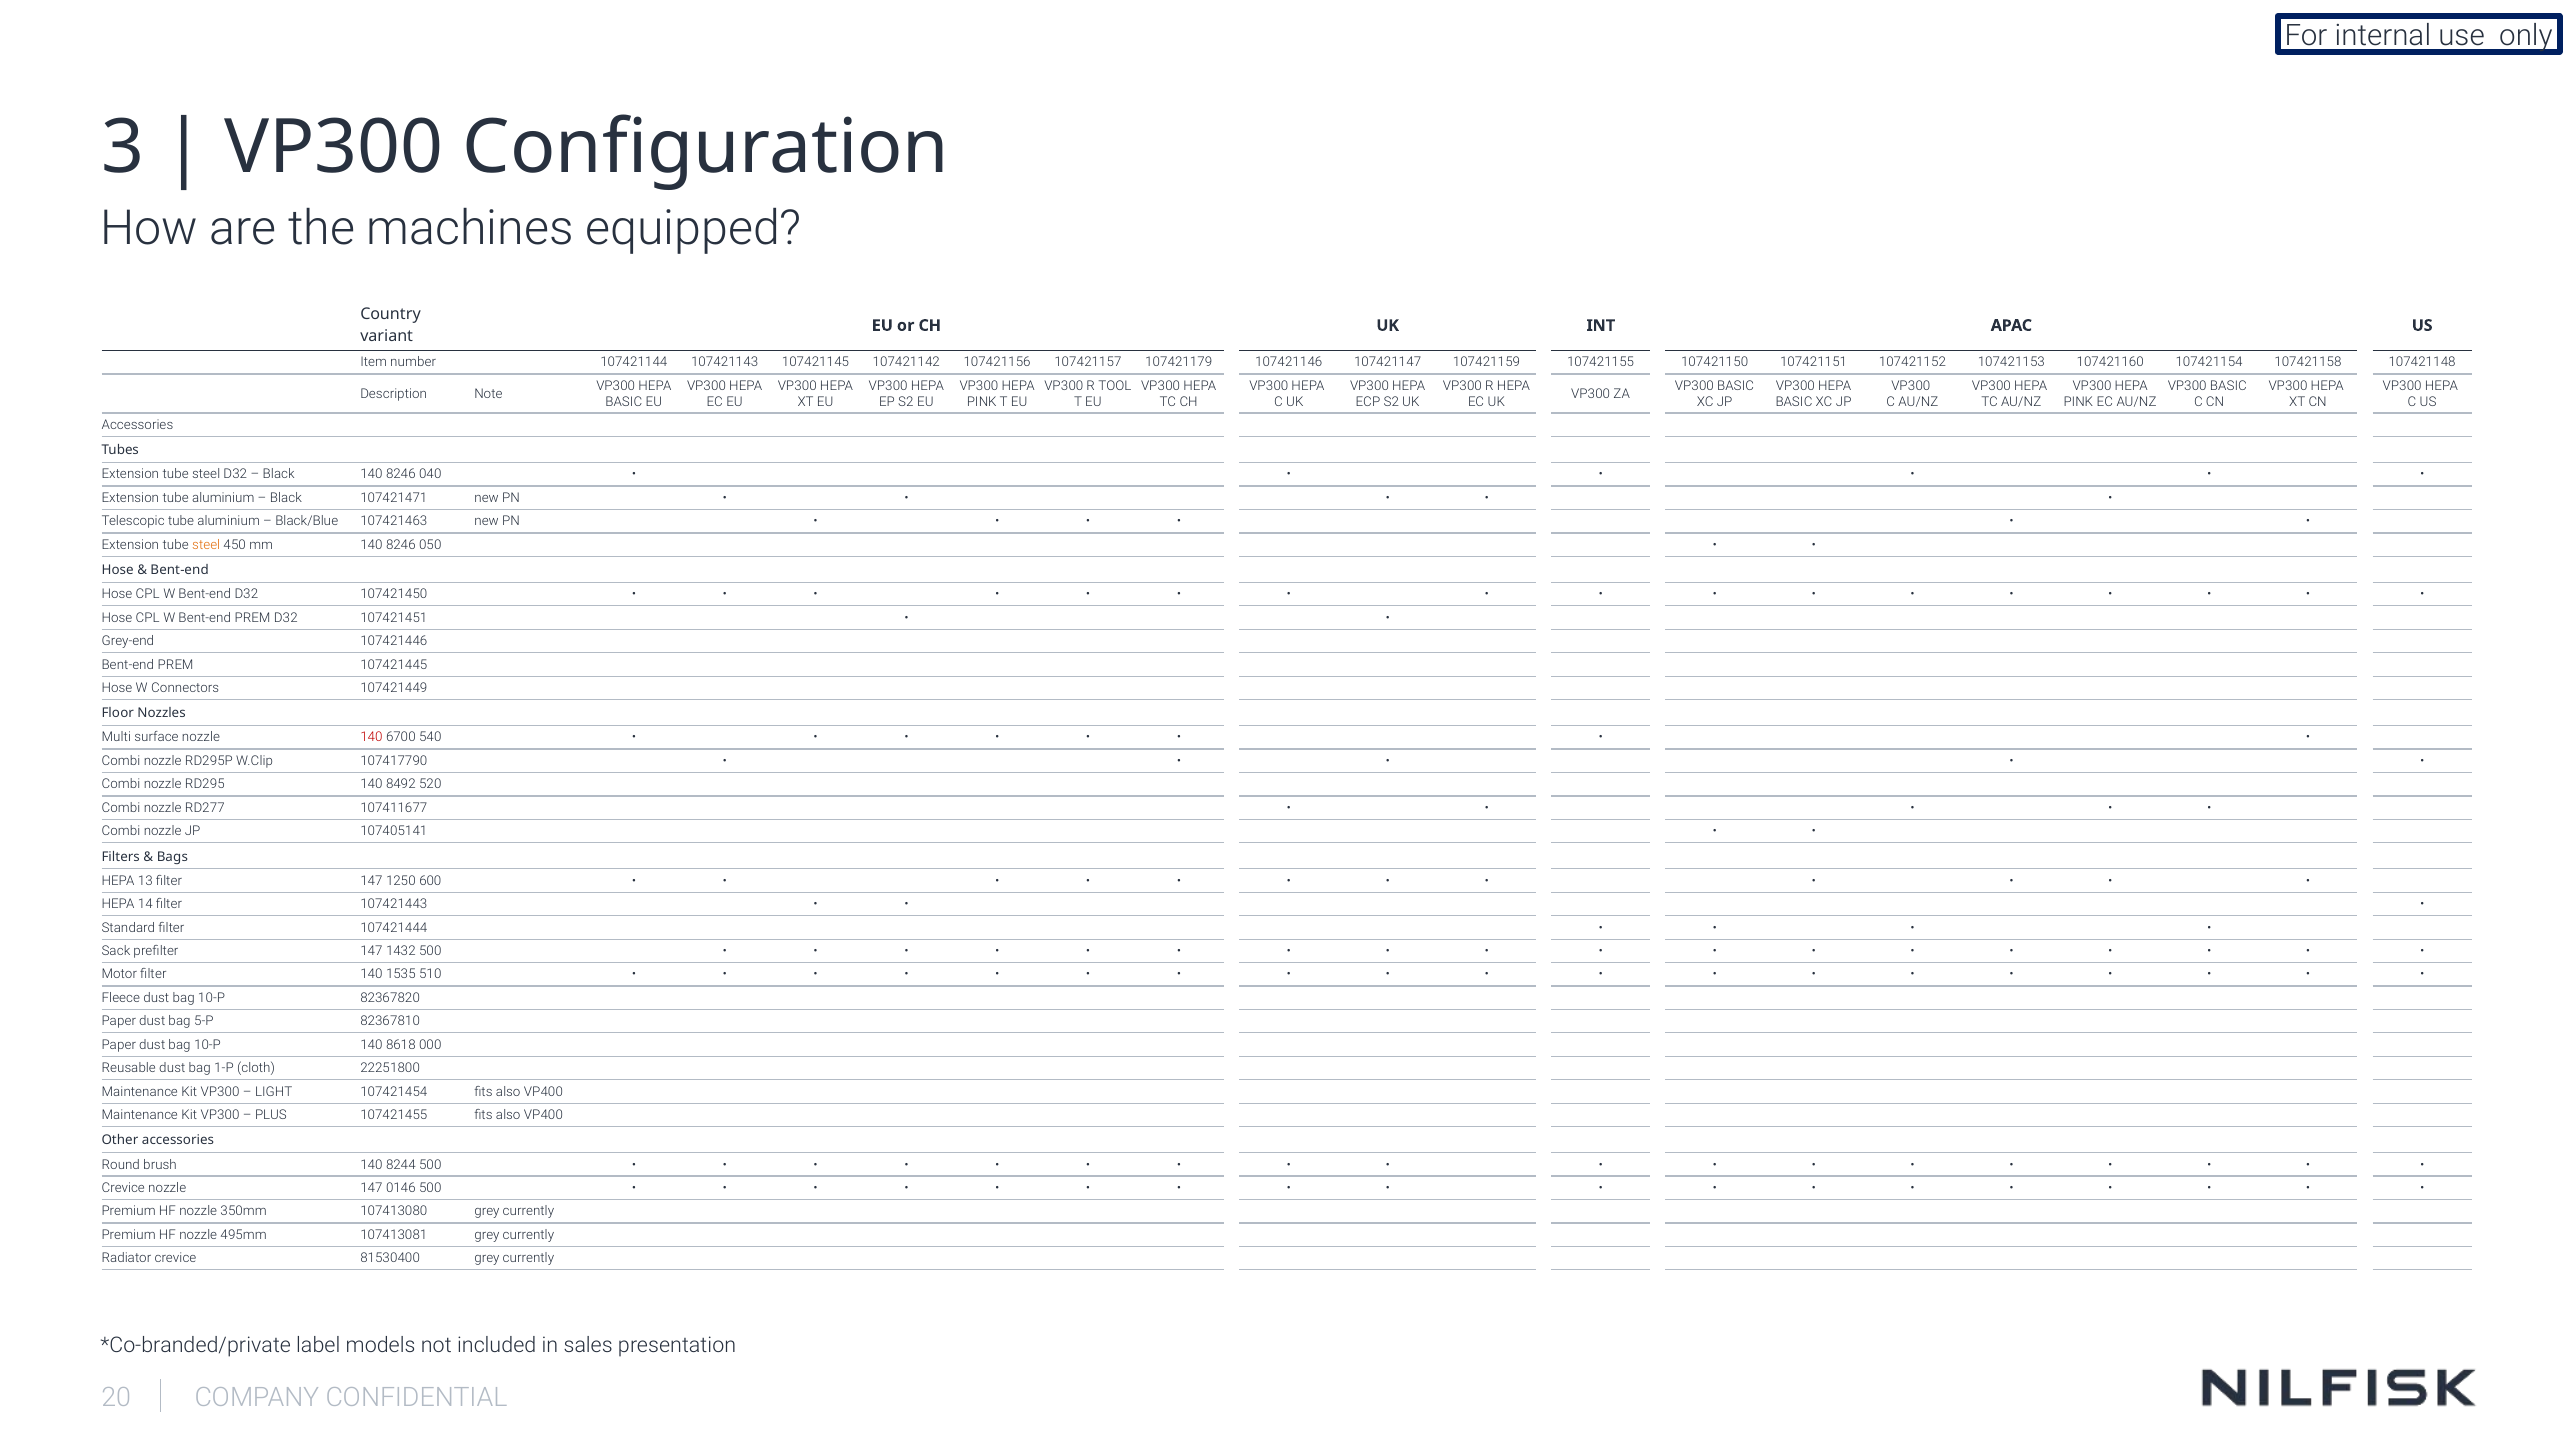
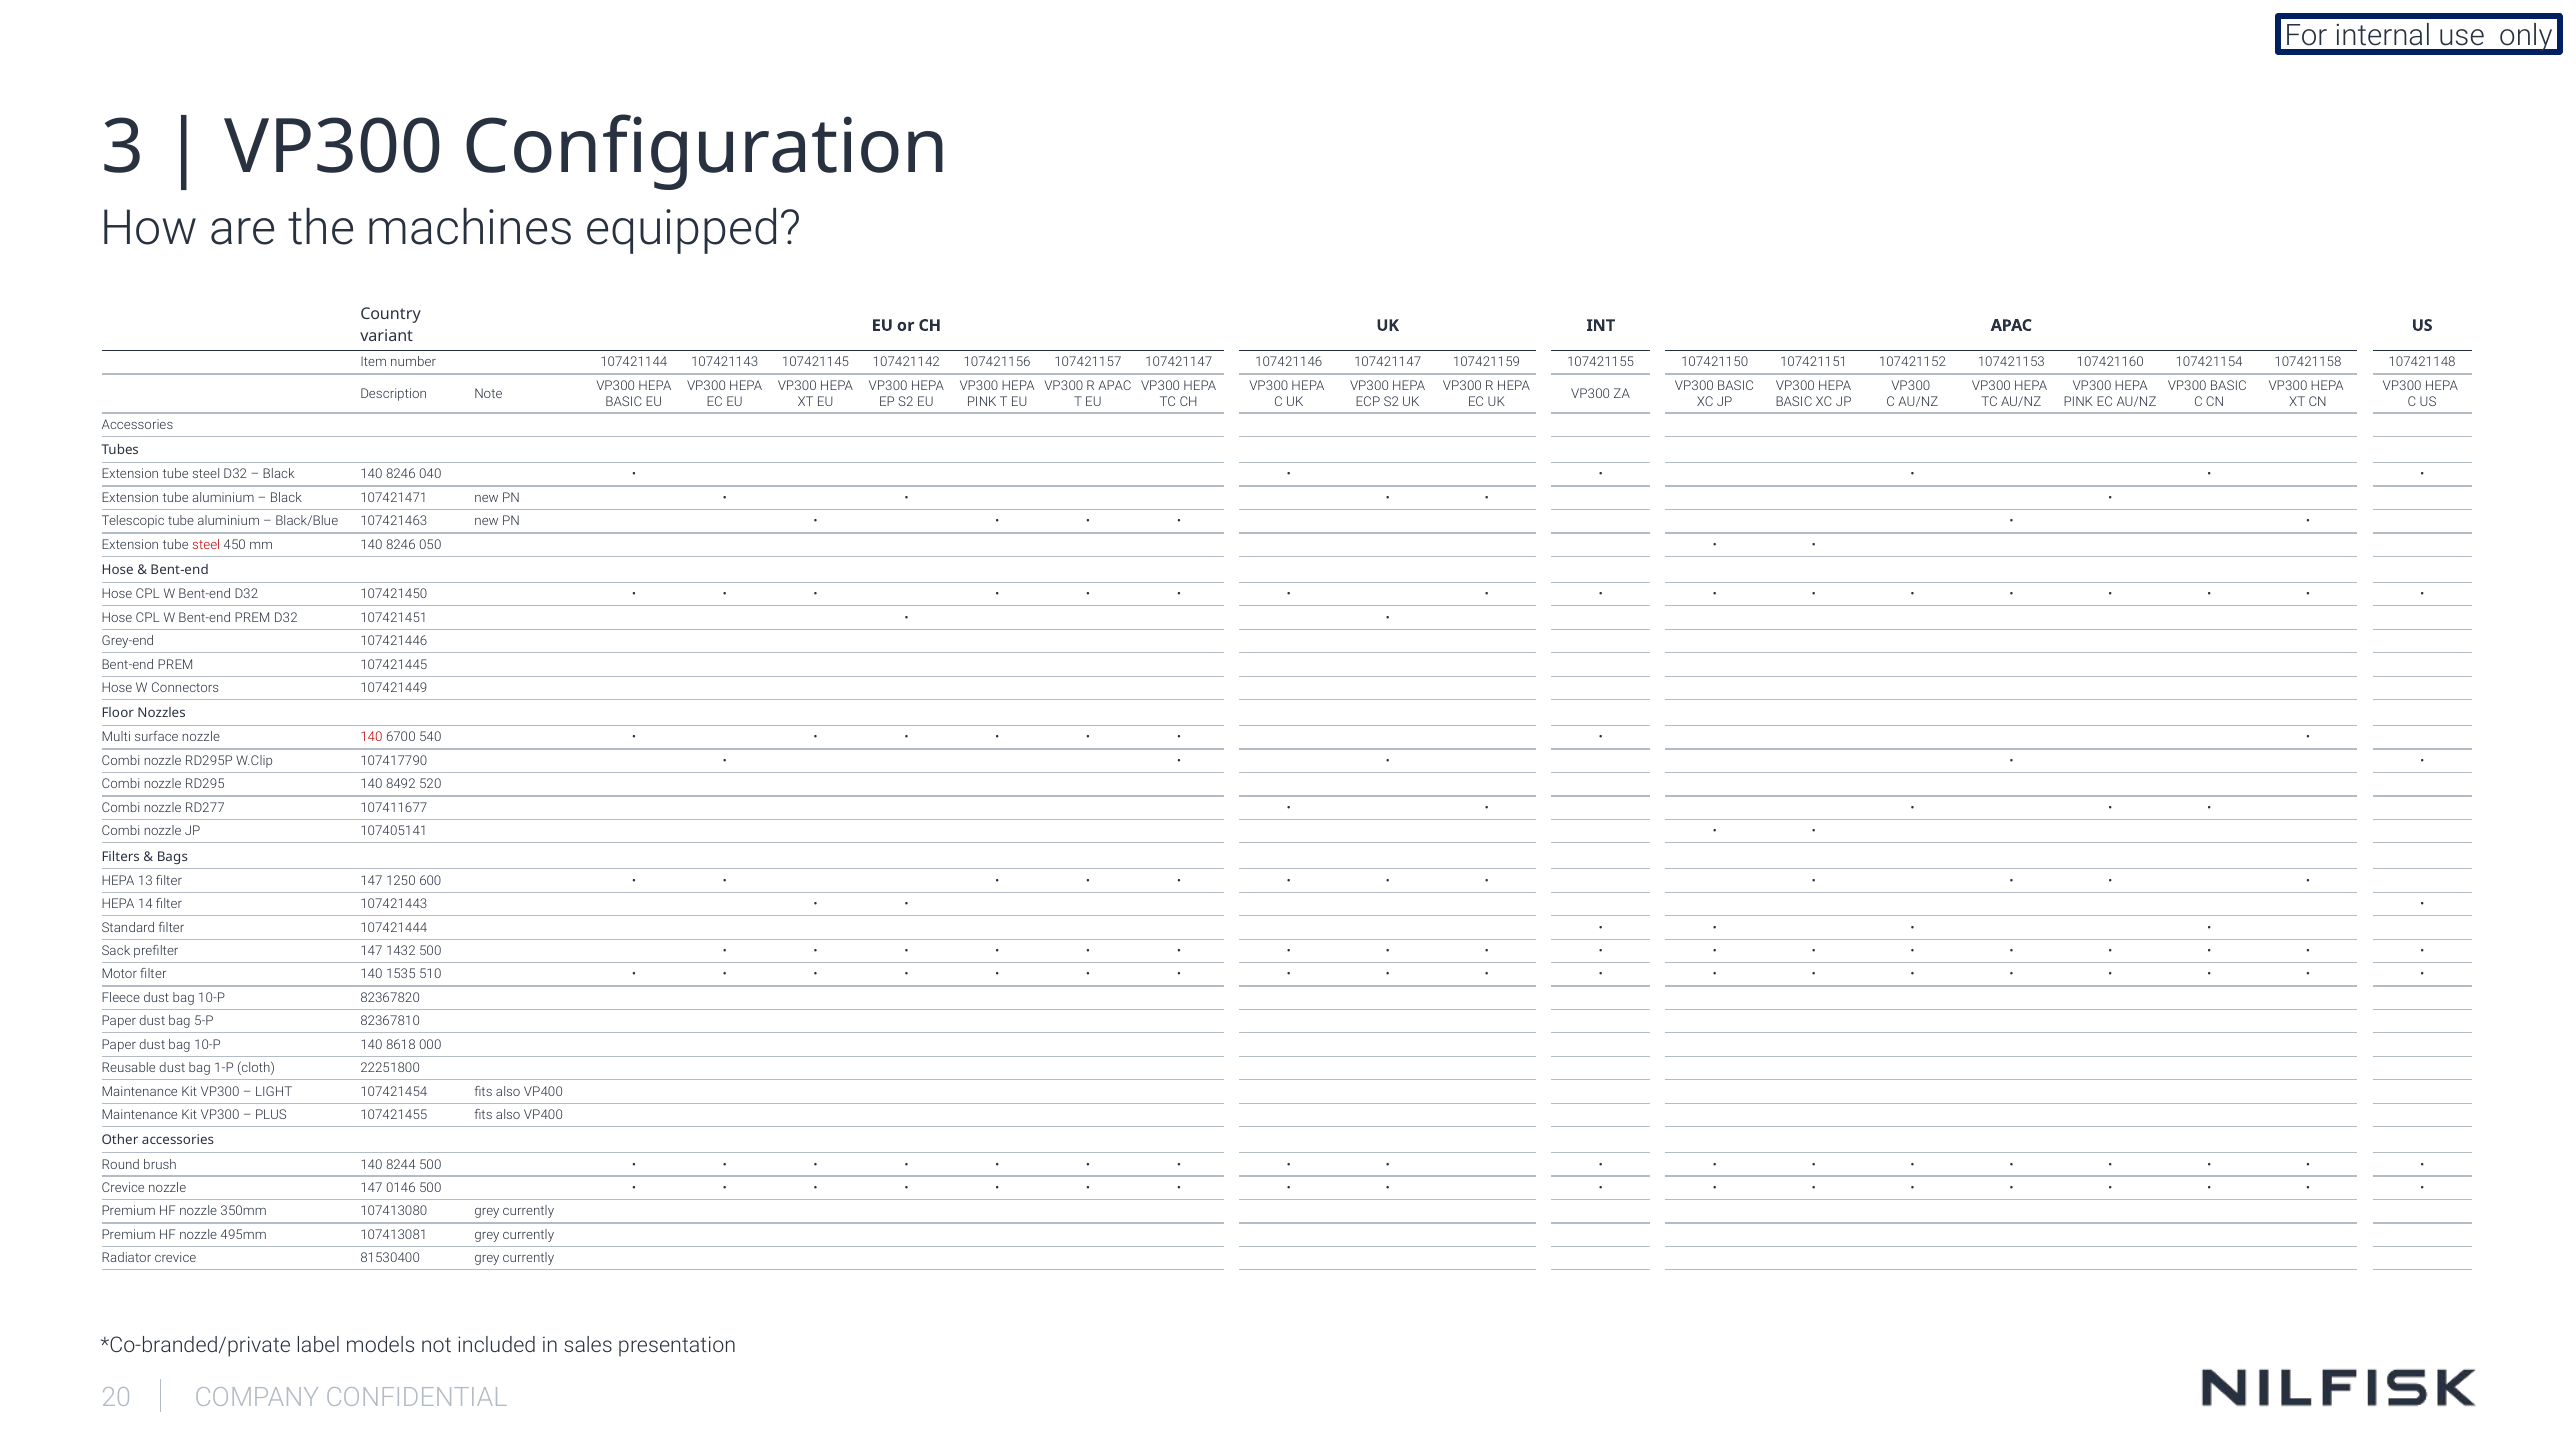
107421157 107421179: 107421179 -> 107421147
R TOOL: TOOL -> APAC
steel at (206, 545) colour: orange -> red
